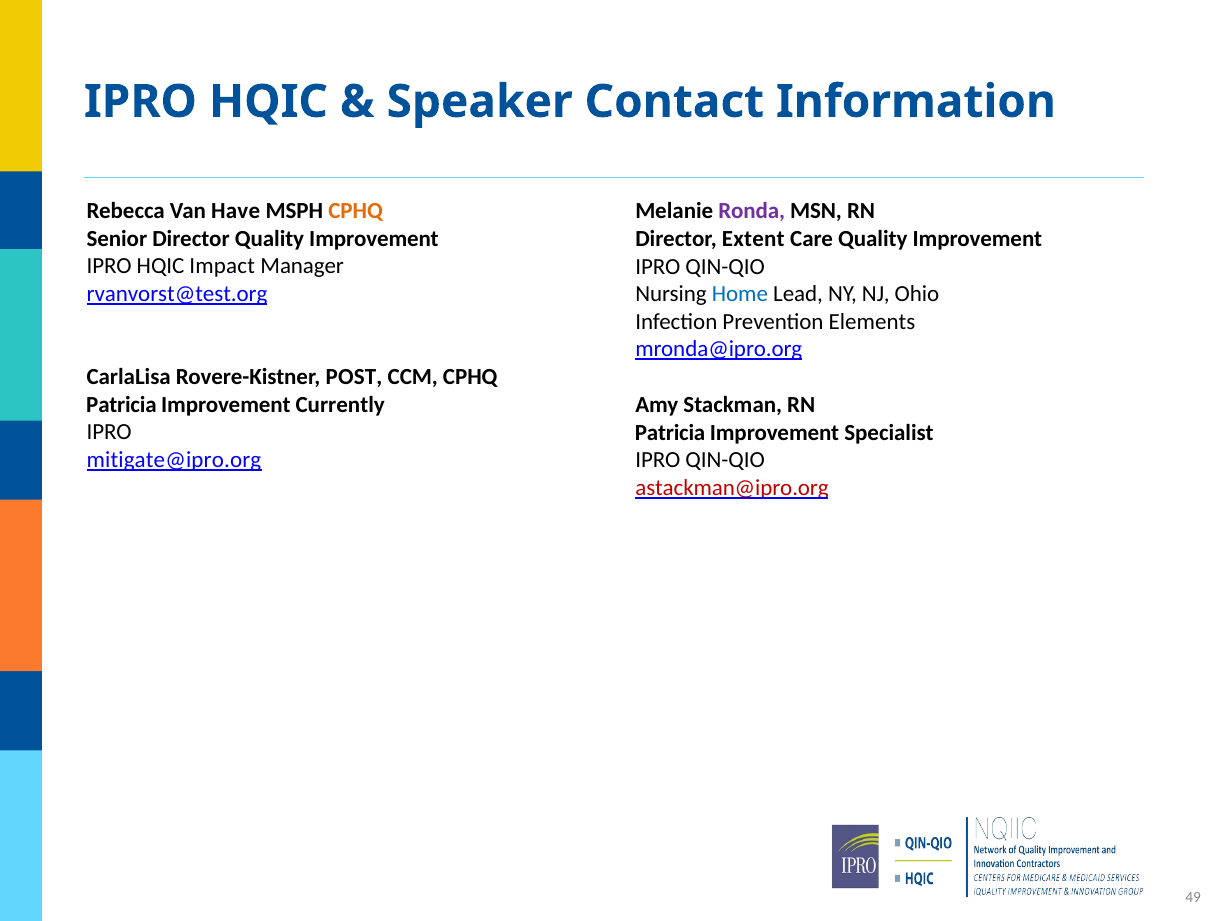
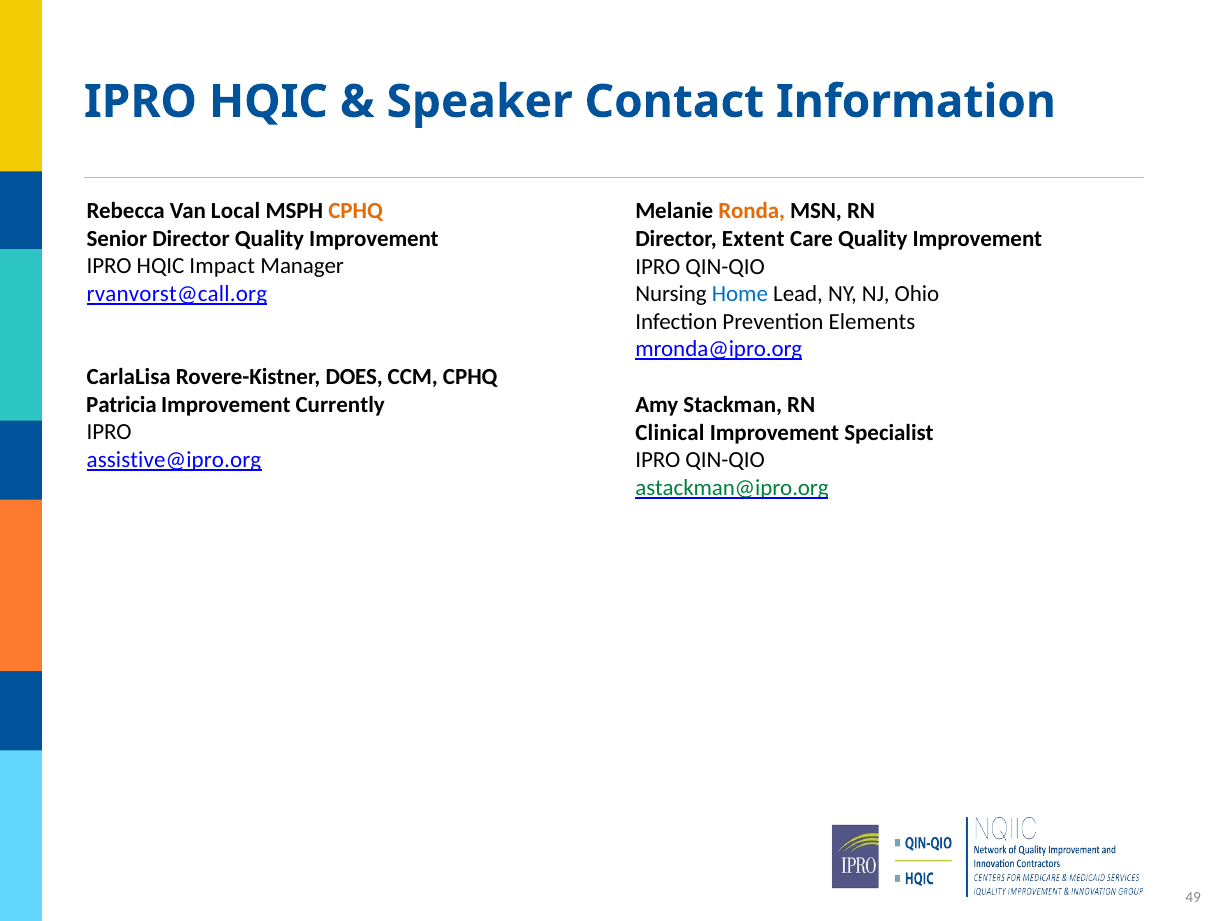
Have: Have -> Local
Ronda colour: purple -> orange
rvanvorst@test.org: rvanvorst@test.org -> rvanvorst@call.org
POST: POST -> DOES
Patricia at (670, 433): Patricia -> Clinical
mitigate@ipro.org: mitigate@ipro.org -> assistive@ipro.org
astackman@ipro.org colour: red -> green
